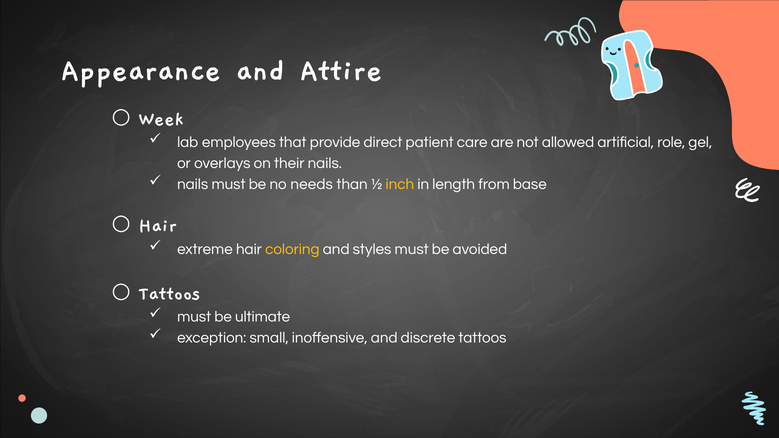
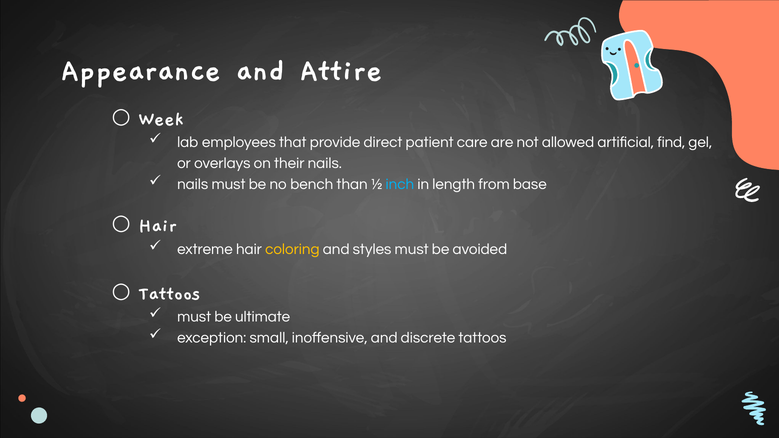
role: role -> find
needs: needs -> bench
inch colour: yellow -> light blue
